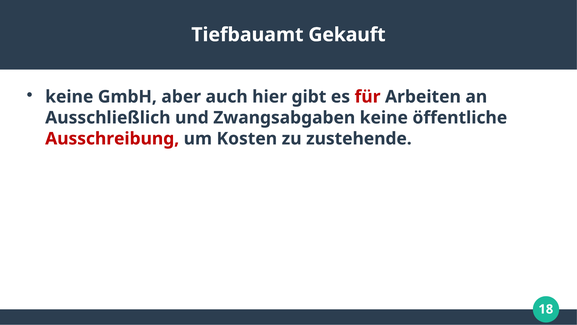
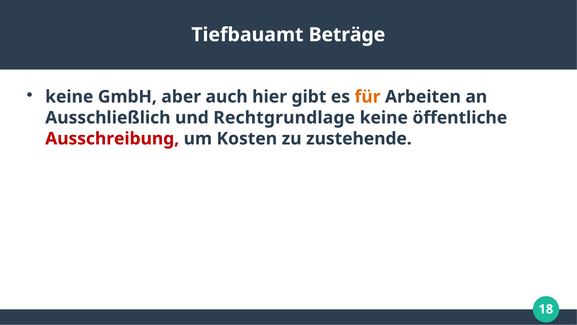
Gekauft: Gekauft -> Beträge
für colour: red -> orange
Zwangsabgaben: Zwangsabgaben -> Rechtgrundlage
